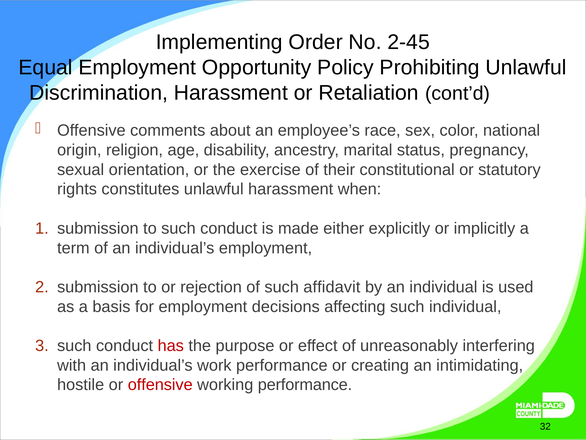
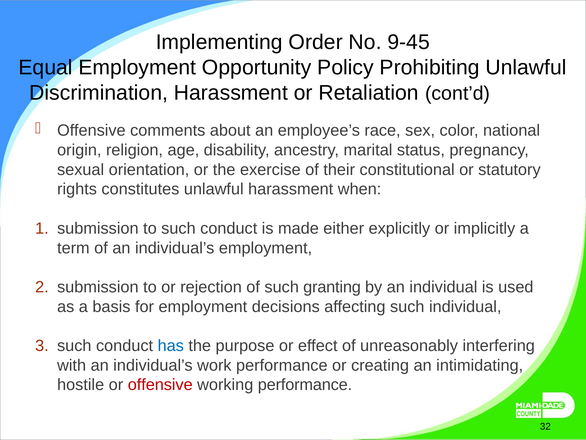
2-45: 2-45 -> 9-45
affidavit: affidavit -> granting
has colour: red -> blue
